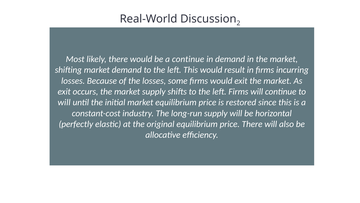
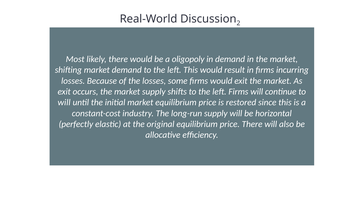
a continue: continue -> oligopoly
